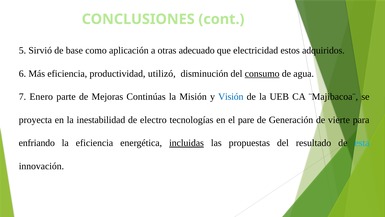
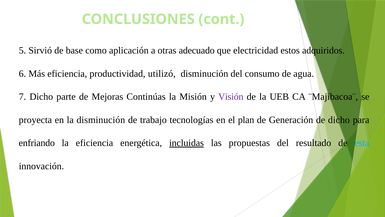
consumo underline: present -> none
7 Enero: Enero -> Dicho
Visión colour: blue -> purple
la inestabilidad: inestabilidad -> disminución
electro: electro -> trabajo
pare: pare -> plan
de vierte: vierte -> dicho
